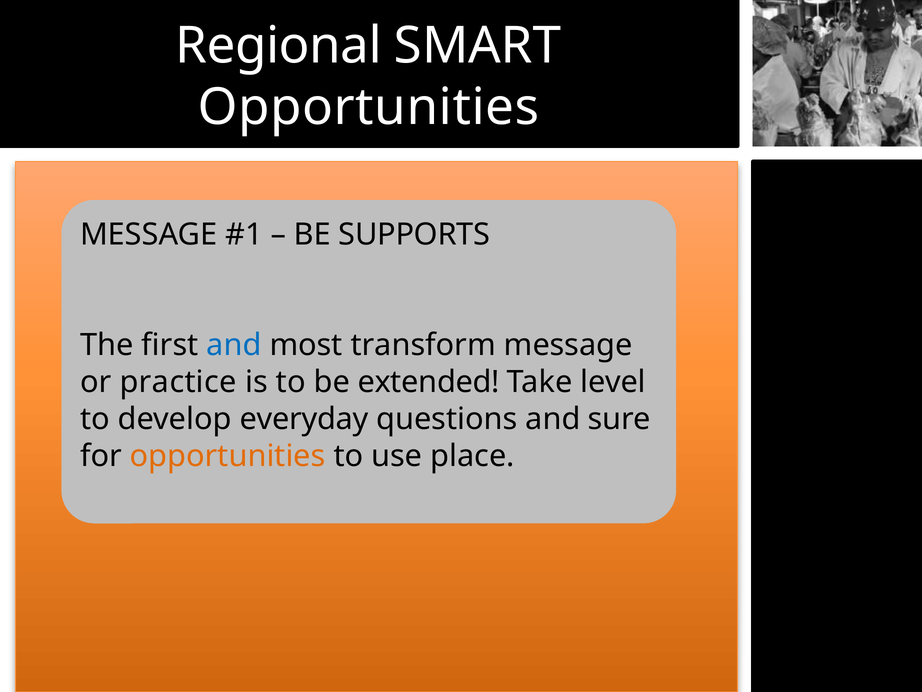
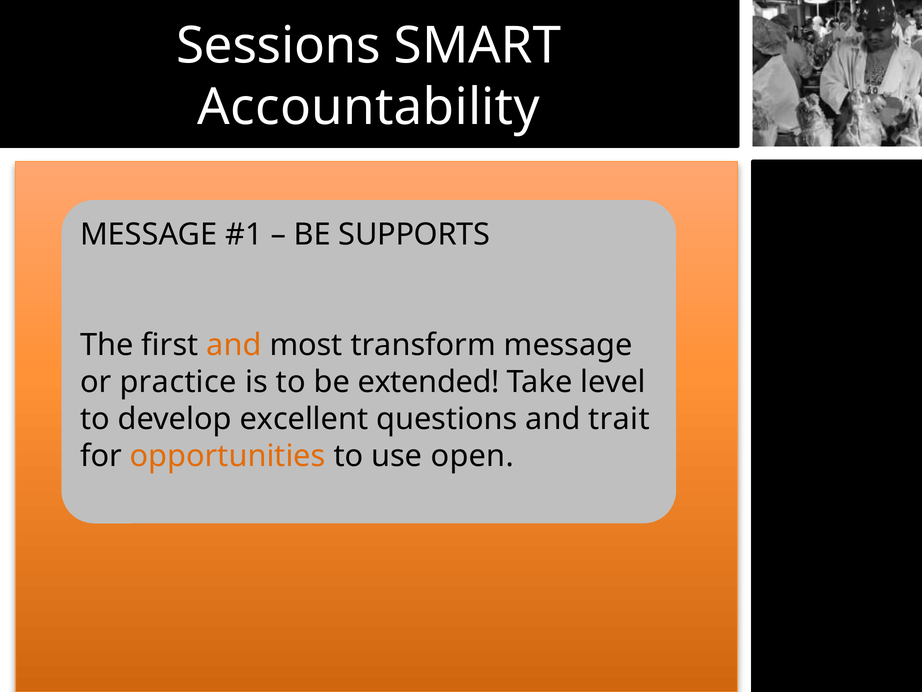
Regional: Regional -> Sessions
Opportunities at (368, 107): Opportunities -> Accountability
and at (234, 345) colour: blue -> orange
everyday: everyday -> excellent
sure: sure -> trait
place: place -> open
